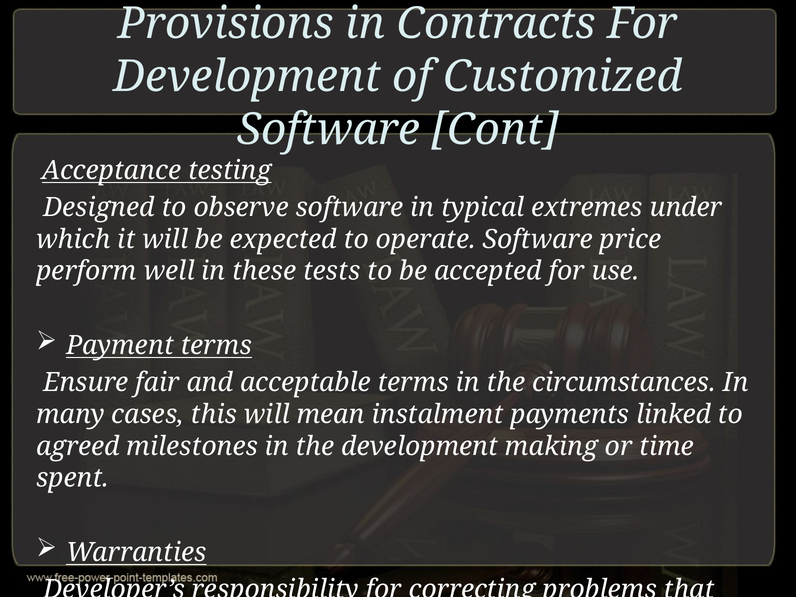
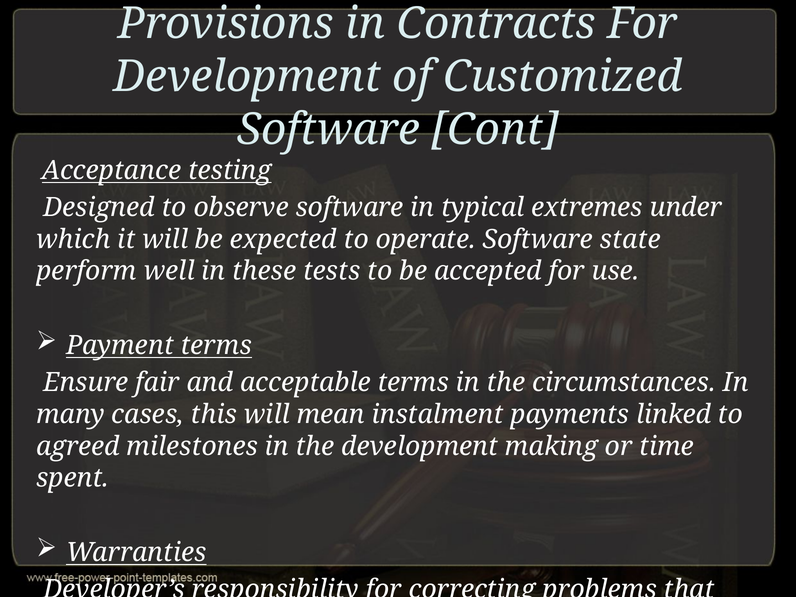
price: price -> state
